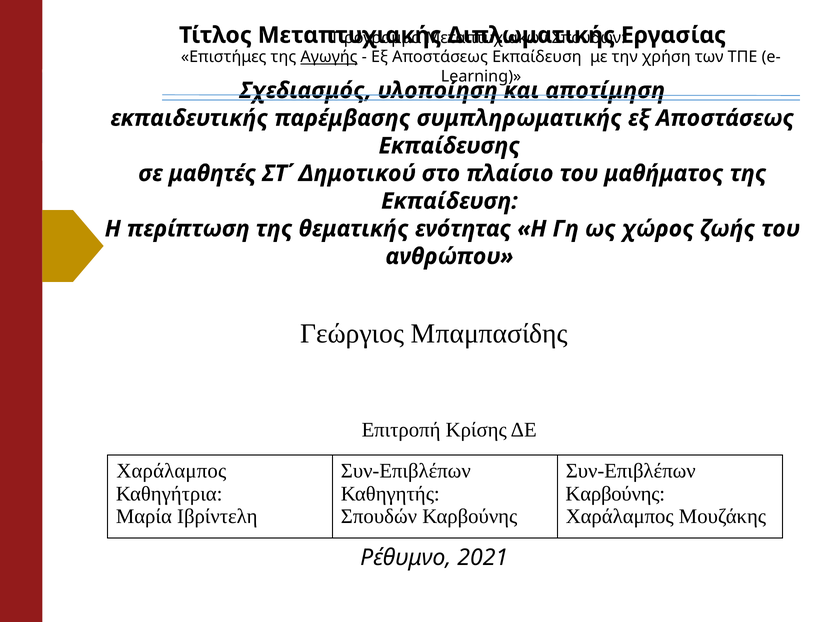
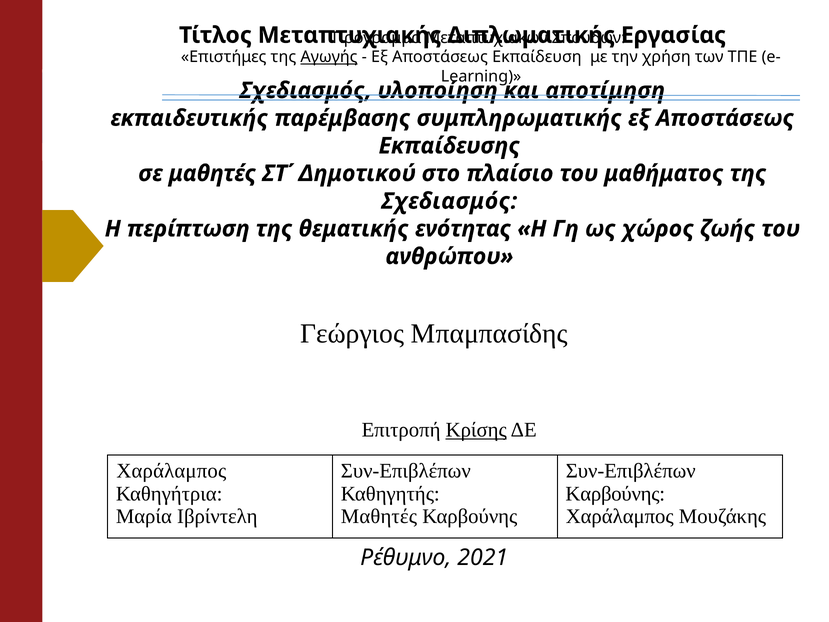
Εκπαίδευση at (449, 201): Εκπαίδευση -> Σχεδιασμός
Κρίσης underline: none -> present
Σπουδών at (379, 516): Σπουδών -> Μαθητές
